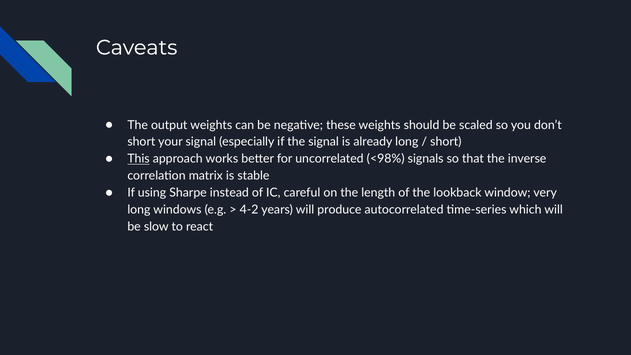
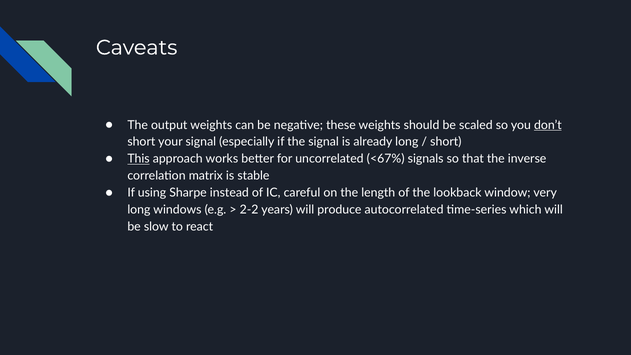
don’t underline: none -> present
<98%: <98% -> <67%
4-2: 4-2 -> 2-2
